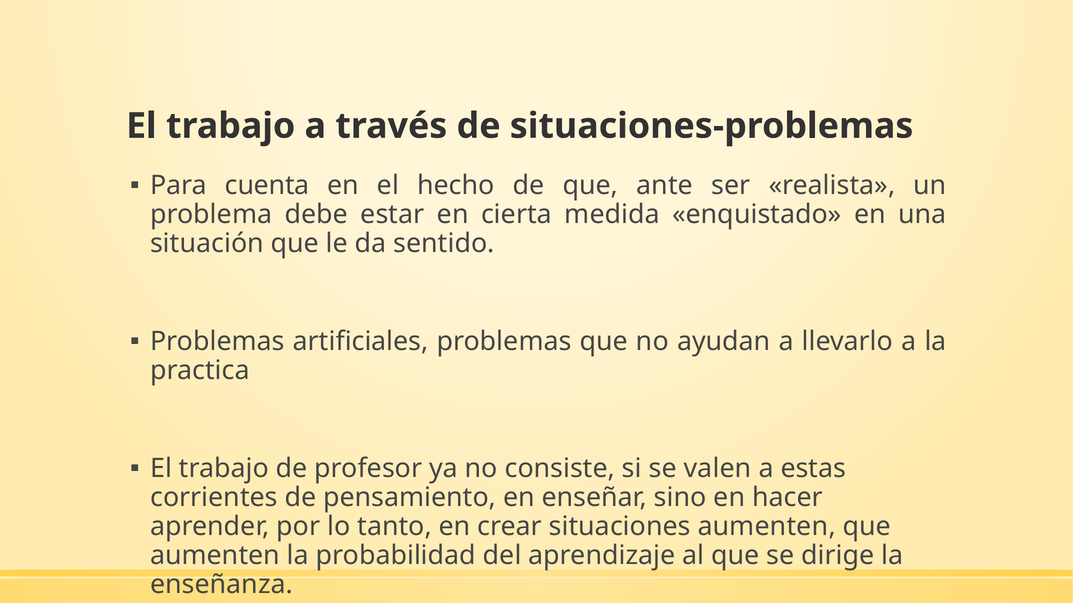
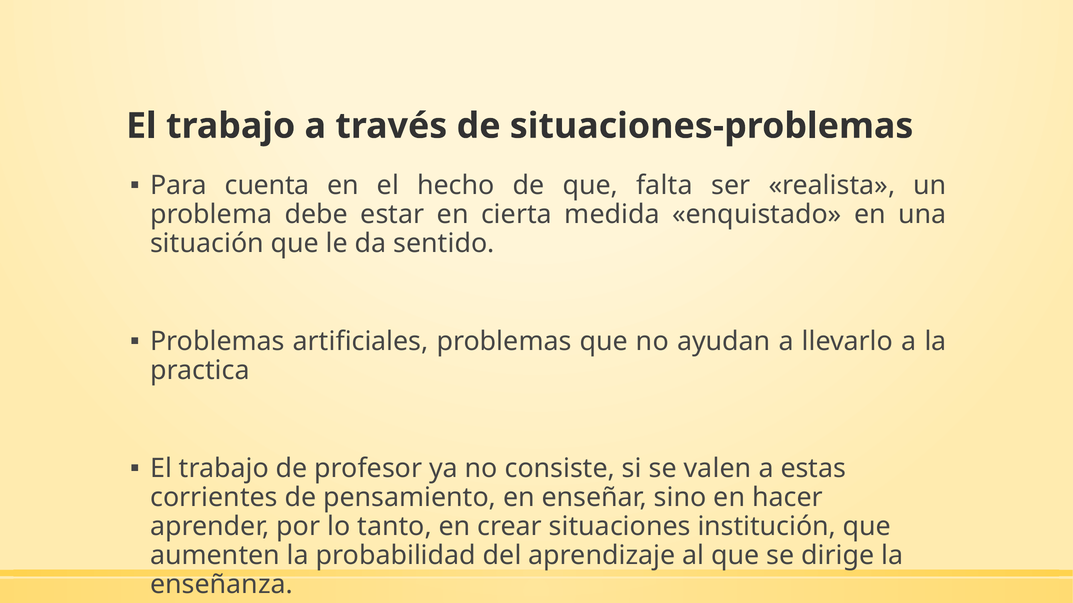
ante: ante -> falta
situaciones aumenten: aumenten -> institución
